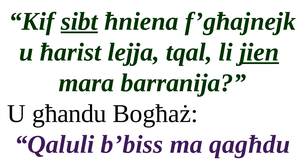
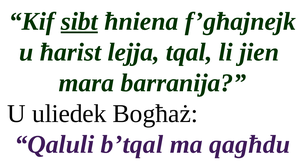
jien underline: present -> none
għandu: għandu -> uliedek
b’biss: b’biss -> b’tqal
